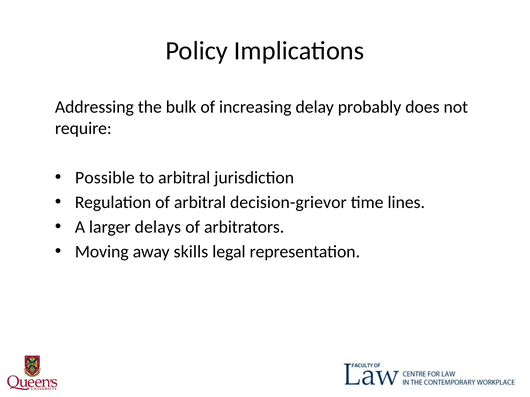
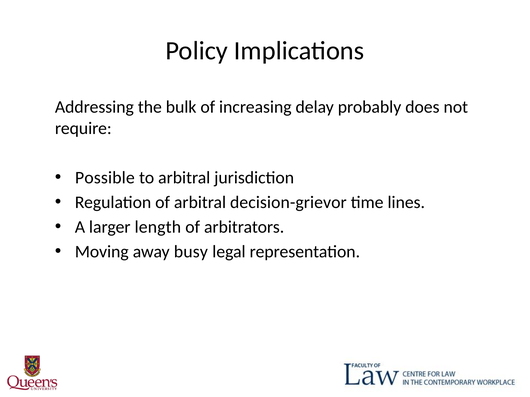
delays: delays -> length
skills: skills -> busy
